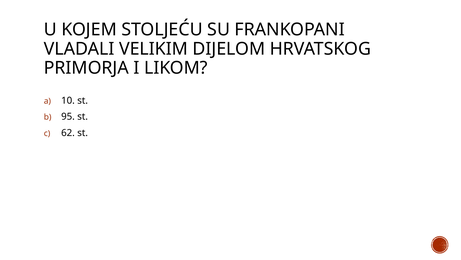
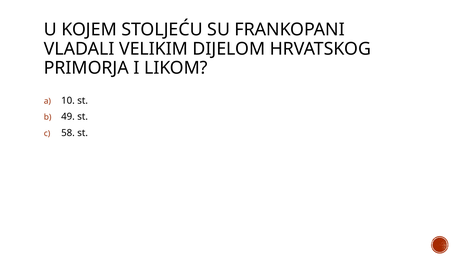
95: 95 -> 49
62: 62 -> 58
